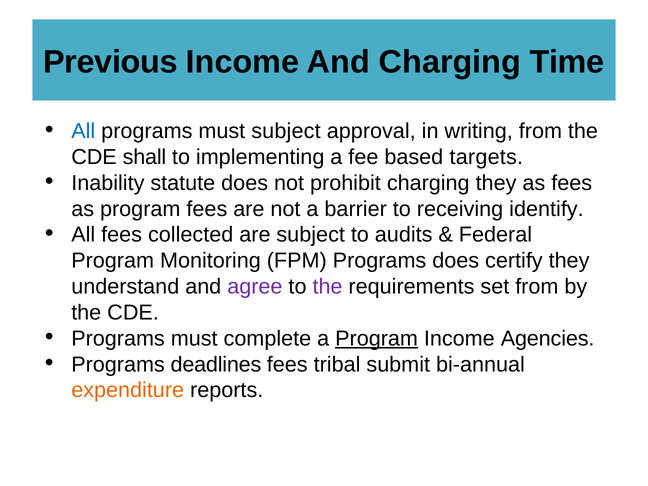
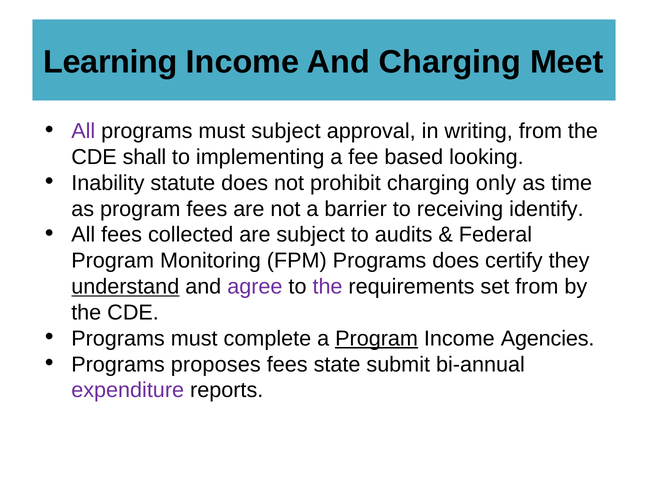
Previous: Previous -> Learning
Time: Time -> Meet
All at (83, 131) colour: blue -> purple
targets: targets -> looking
charging they: they -> only
as fees: fees -> time
understand underline: none -> present
deadlines: deadlines -> proposes
tribal: tribal -> state
expenditure colour: orange -> purple
